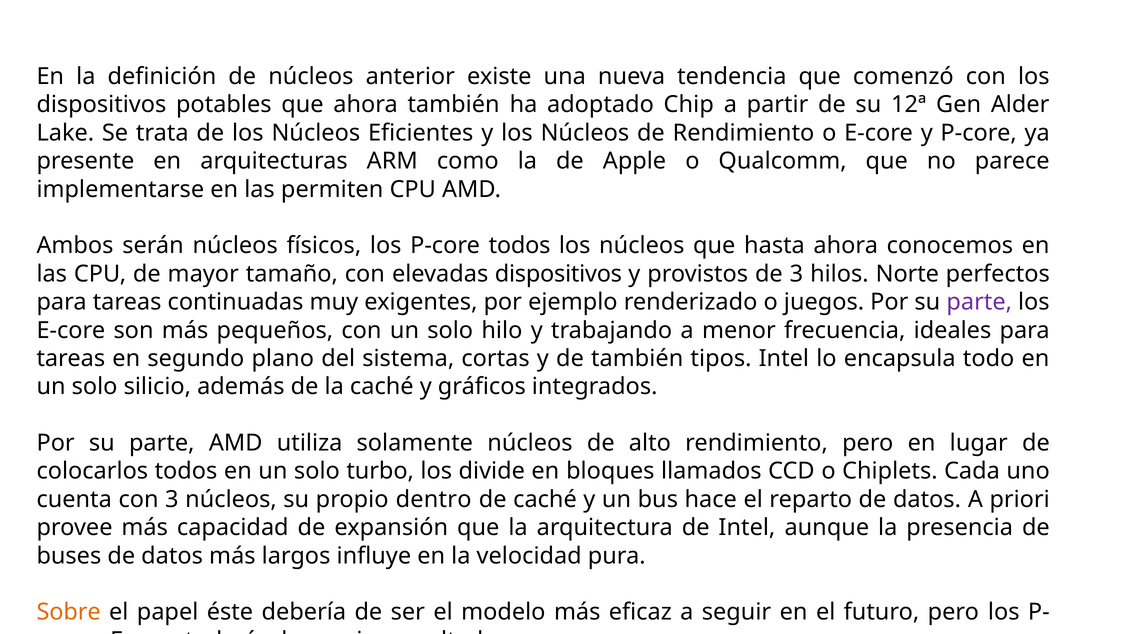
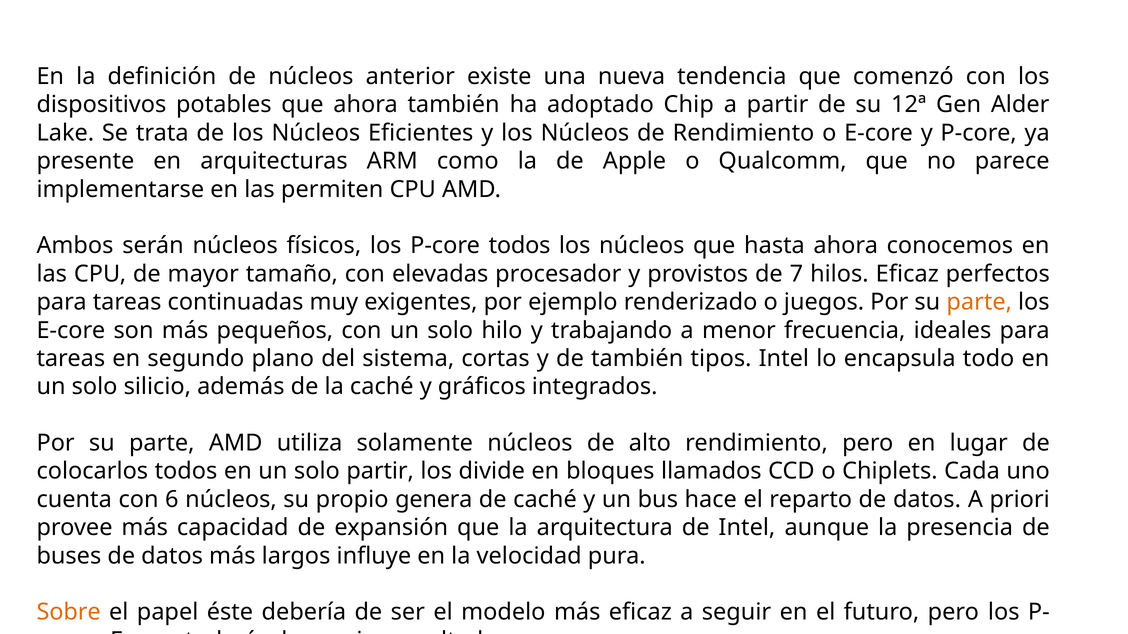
elevadas dispositivos: dispositivos -> procesador
de 3: 3 -> 7
hilos Norte: Norte -> Eficaz
parte at (979, 302) colour: purple -> orange
solo turbo: turbo -> partir
con 3: 3 -> 6
dentro: dentro -> genera
